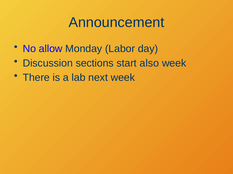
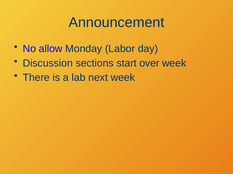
also: also -> over
